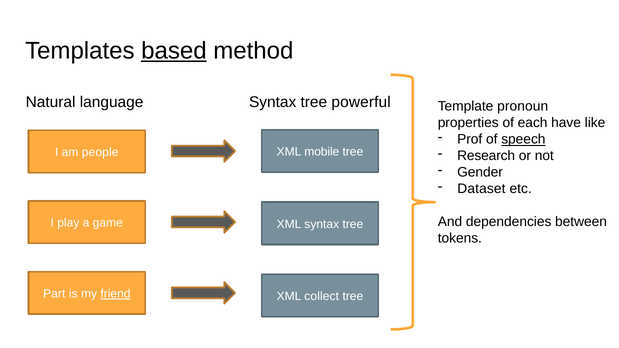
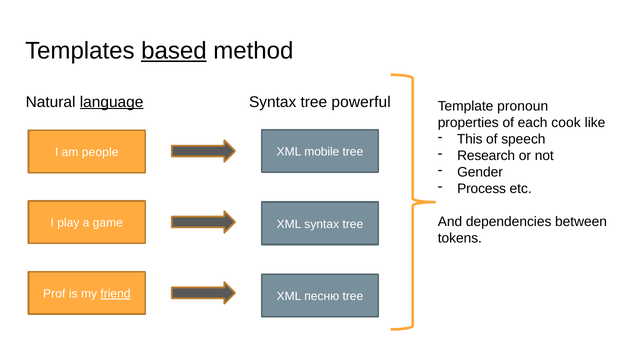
language underline: none -> present
have: have -> cook
Prof: Prof -> This
speech underline: present -> none
Dataset: Dataset -> Process
Part: Part -> Prof
collect: collect -> песню
